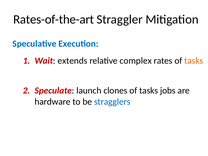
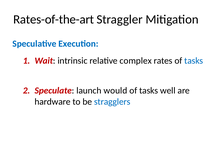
extends: extends -> intrinsic
tasks at (194, 61) colour: orange -> blue
clones: clones -> would
jobs: jobs -> well
